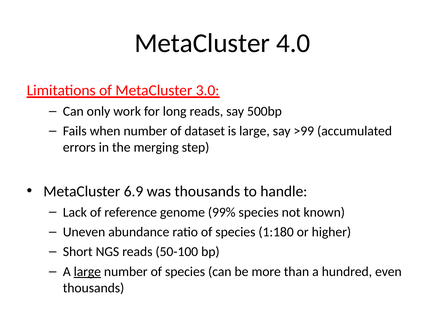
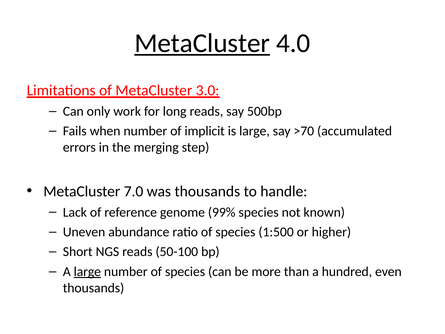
MetaCluster at (202, 43) underline: none -> present
dataset: dataset -> implicit
>99: >99 -> >70
6.9: 6.9 -> 7.0
1:180: 1:180 -> 1:500
